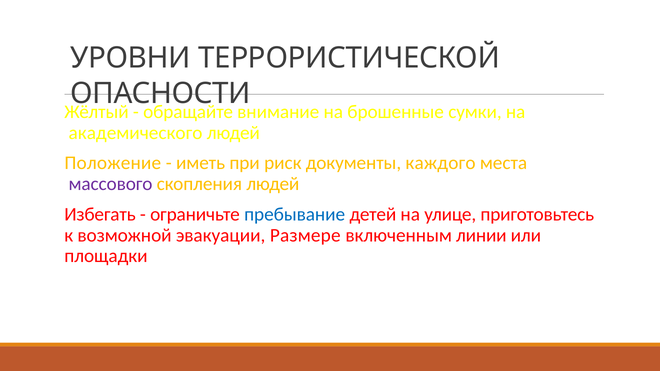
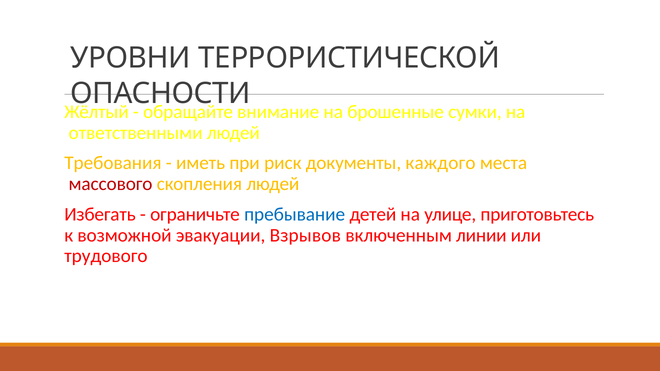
академического: академического -> ответственными
Положение: Положение -> Требования
массового colour: purple -> red
Размере: Размере -> Взрывов
площадки: площадки -> трудового
